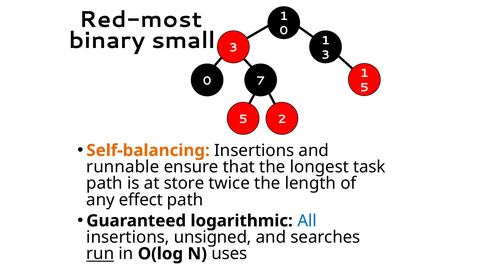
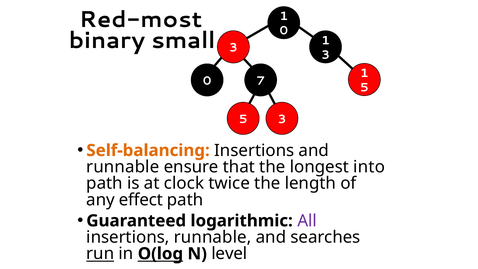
5 2: 2 -> 3
task: task -> into
store: store -> clock
All colour: blue -> purple
insertions unsigned: unsigned -> runnable
O(log underline: none -> present
uses: uses -> level
